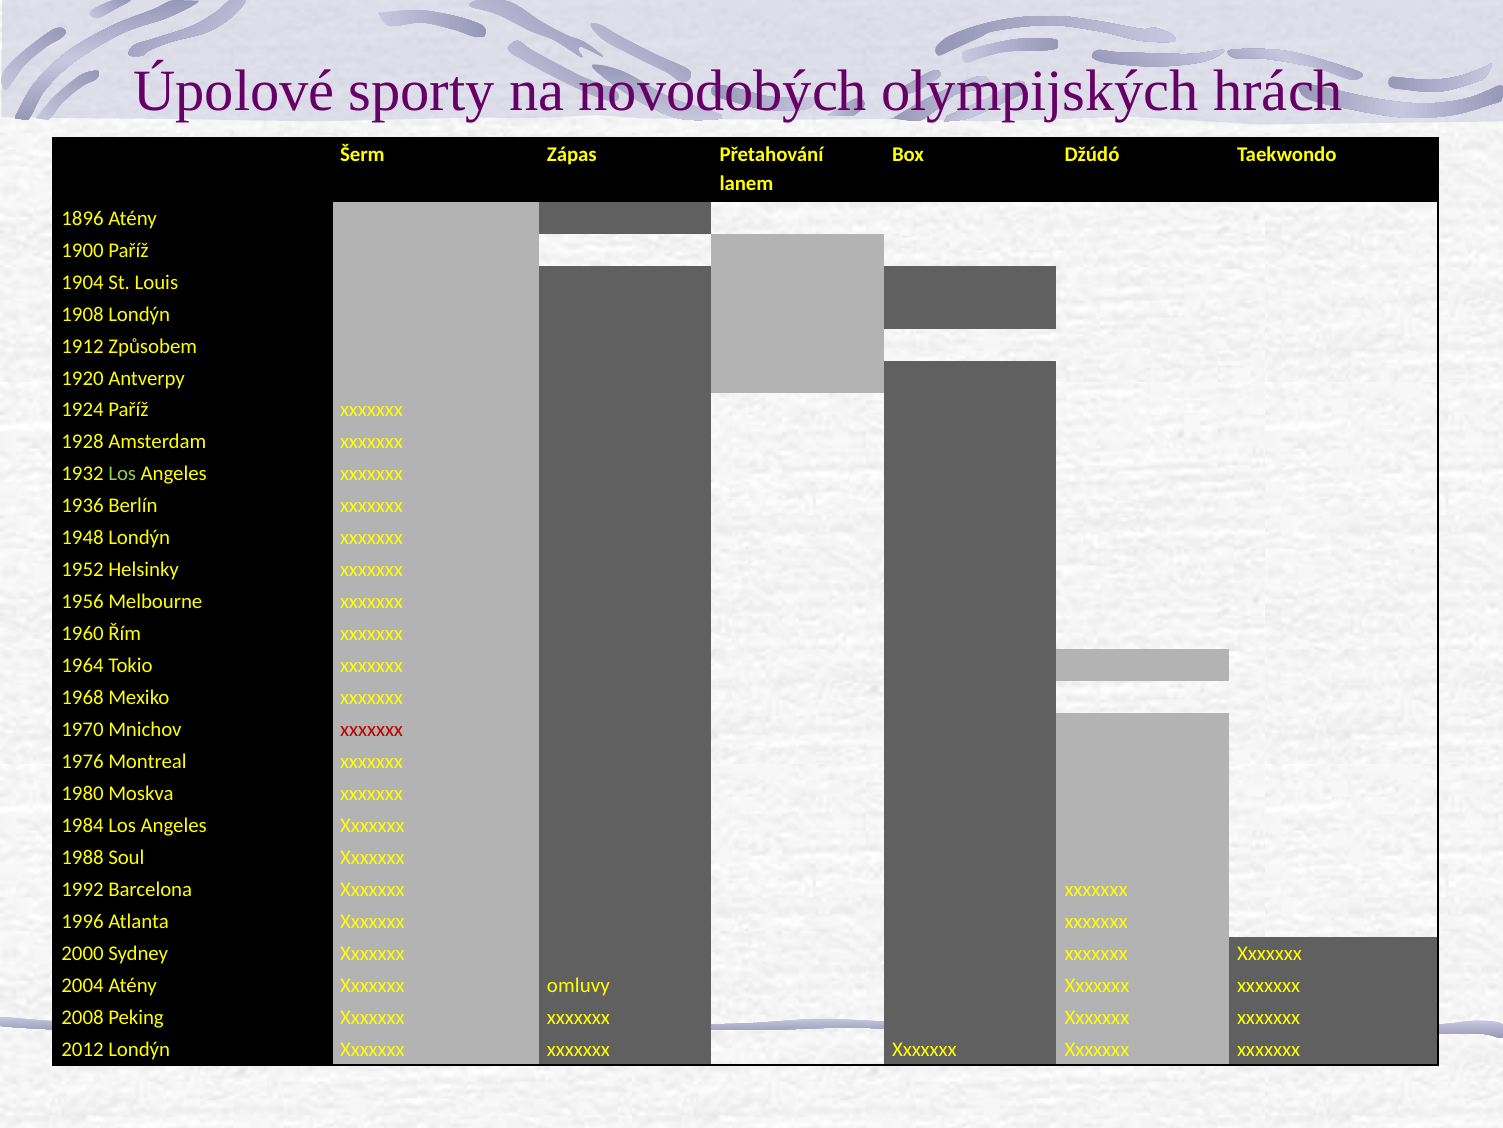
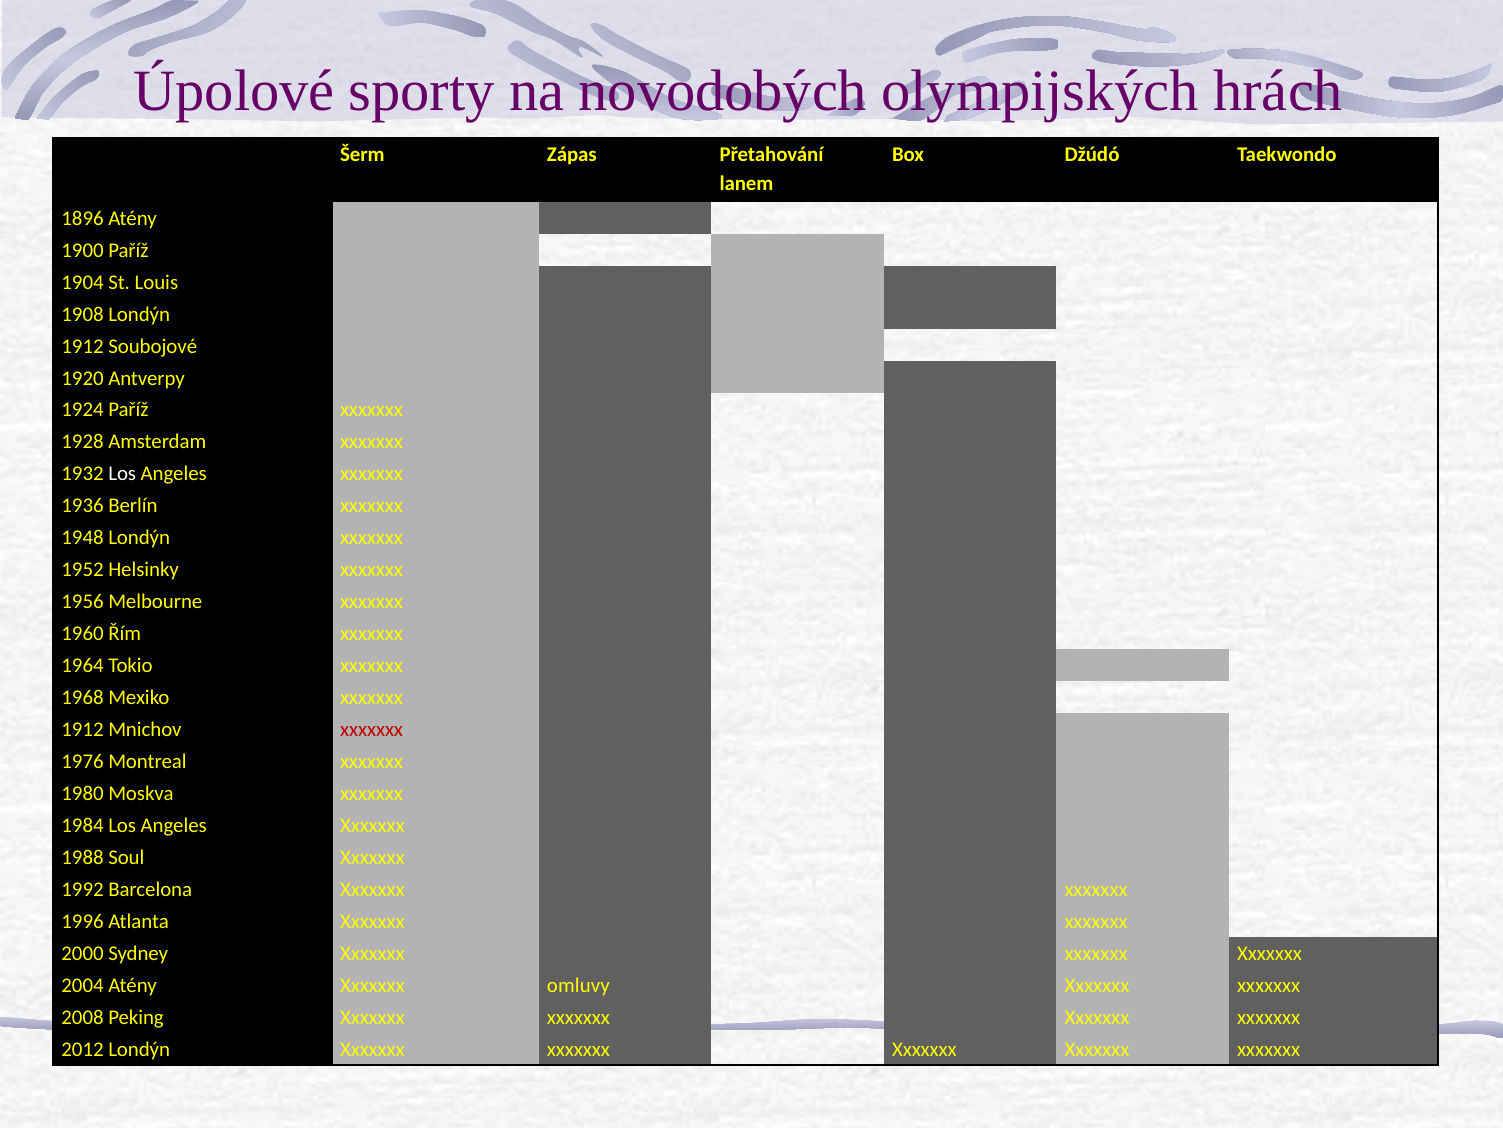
Způsobem: Způsobem -> Soubojové
Los at (122, 474) colour: light green -> white
1970 at (83, 729): 1970 -> 1912
